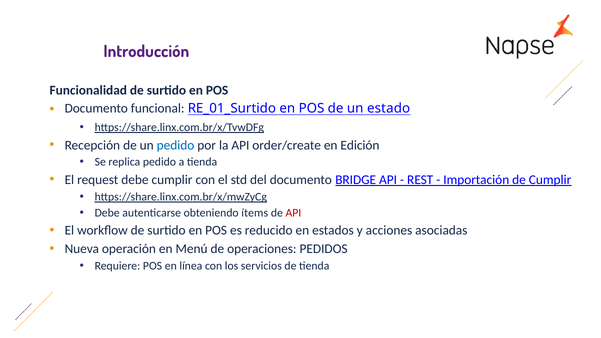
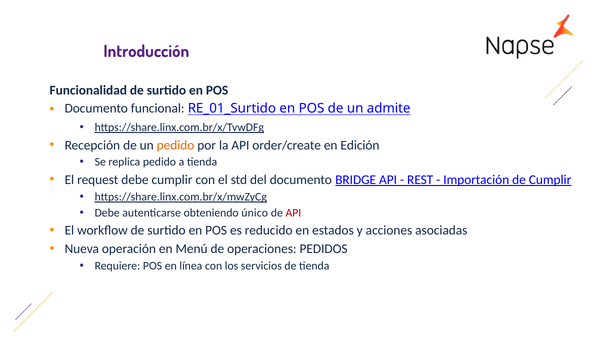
estado: estado -> admite
pedido at (176, 145) colour: blue -> orange
ítems: ítems -> único
